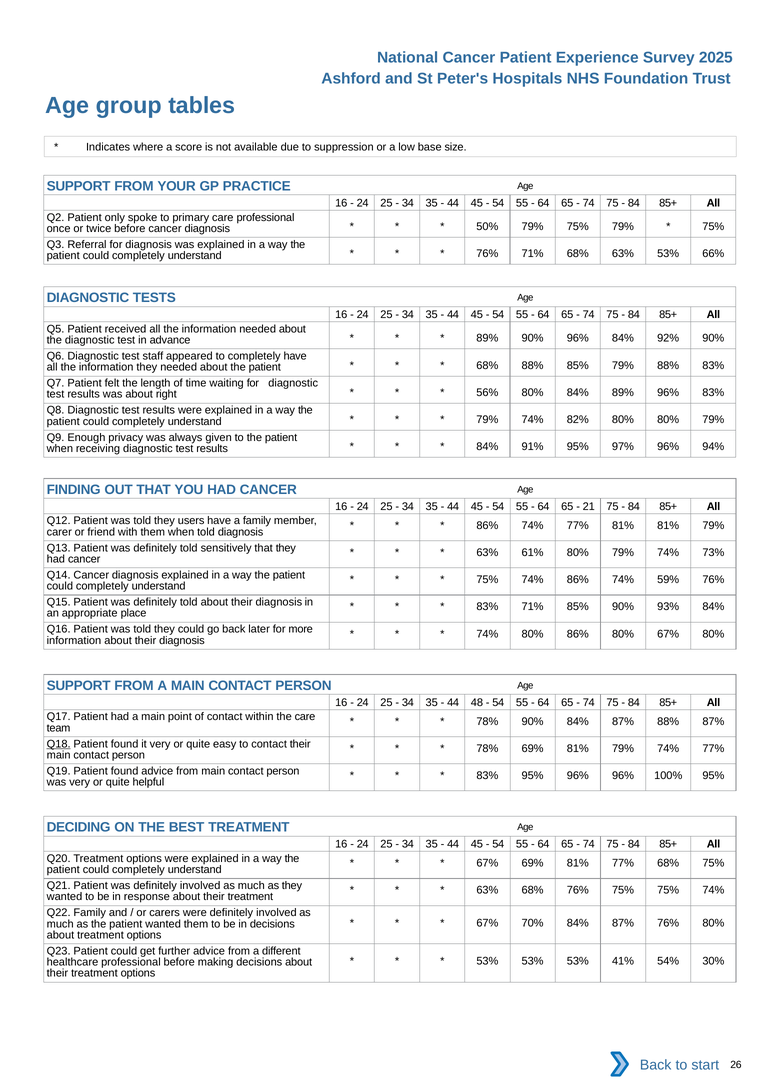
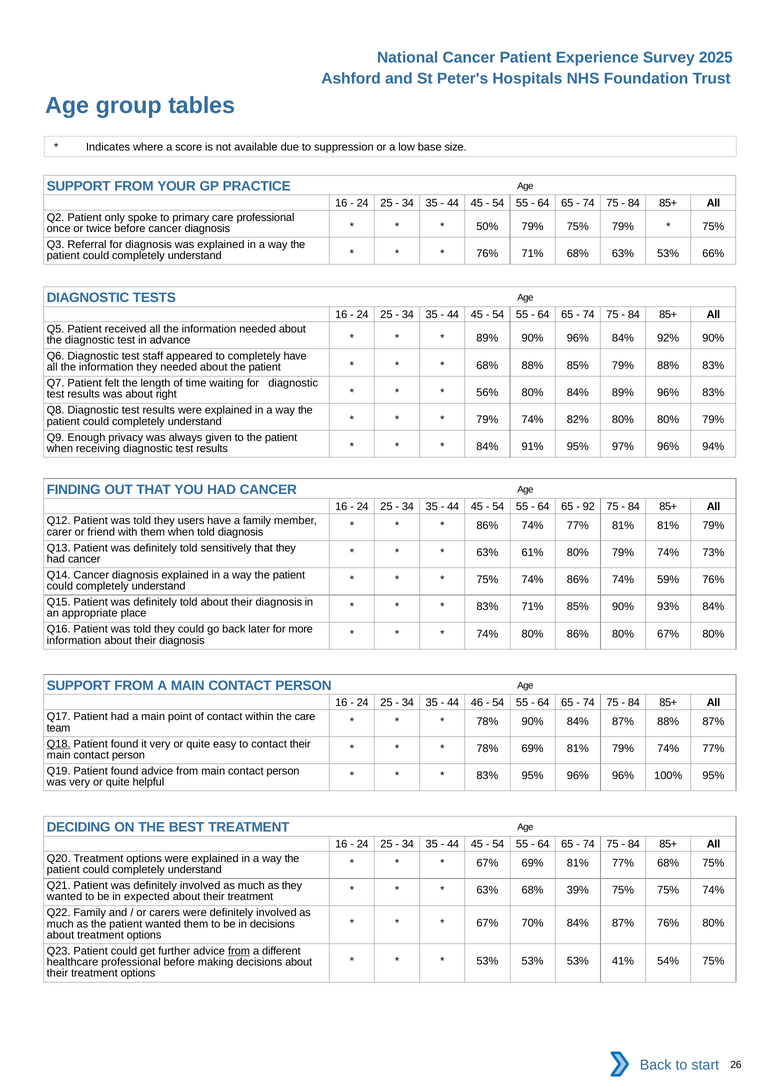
21: 21 -> 92
48: 48 -> 46
68% 76%: 76% -> 39%
response: response -> expected
from at (239, 951) underline: none -> present
54% 30%: 30% -> 75%
